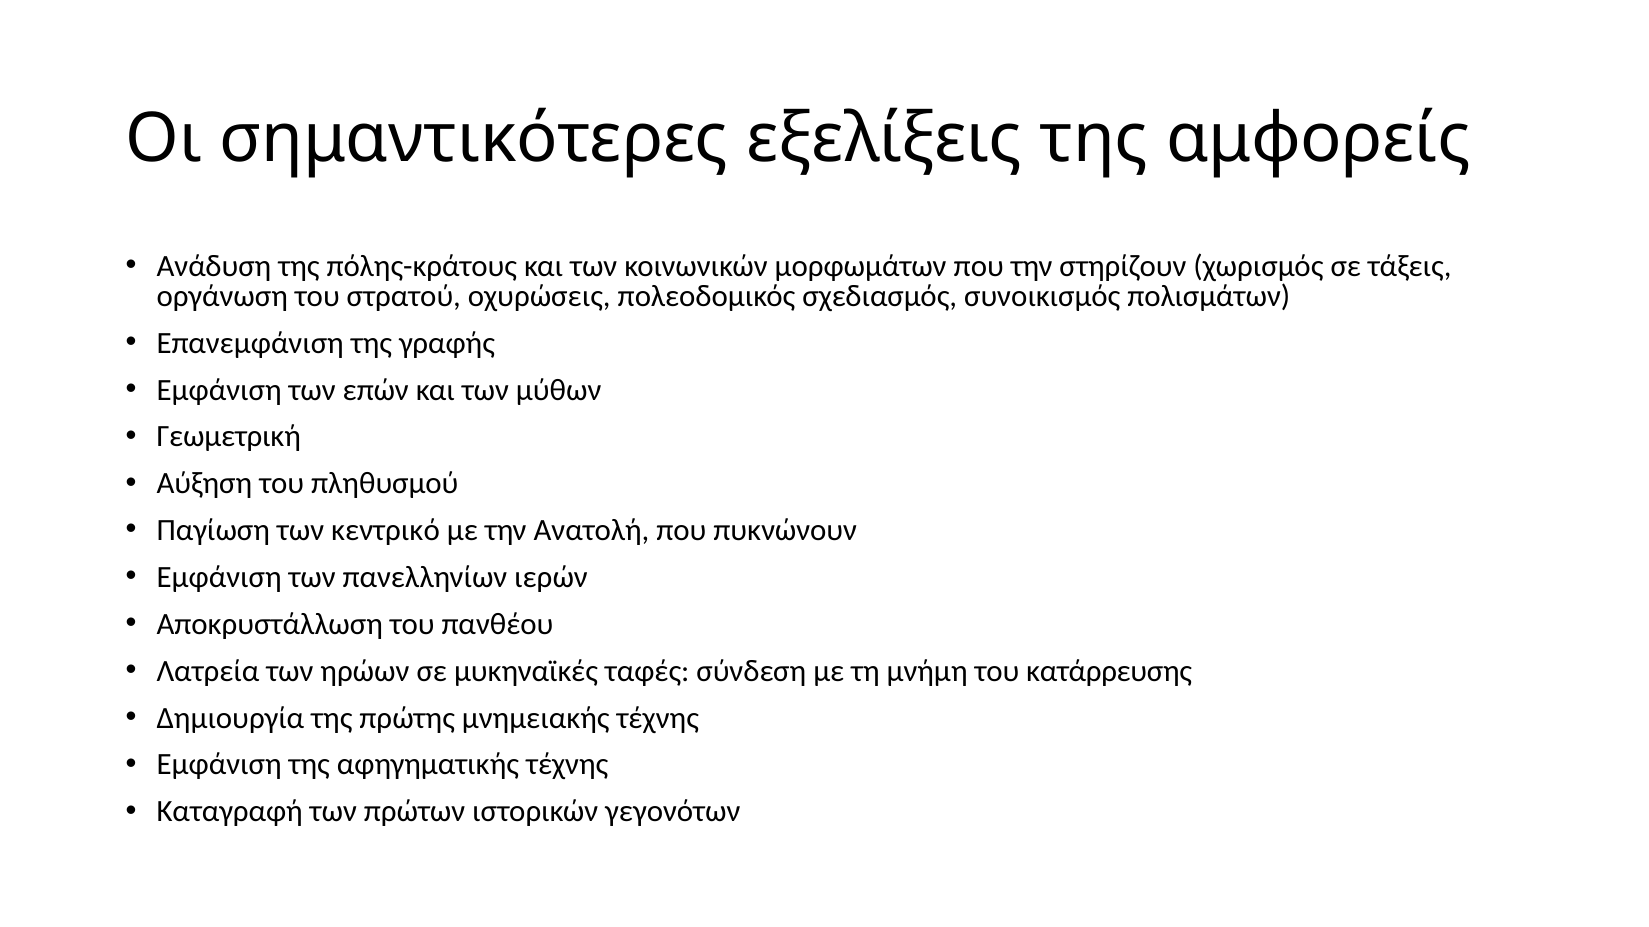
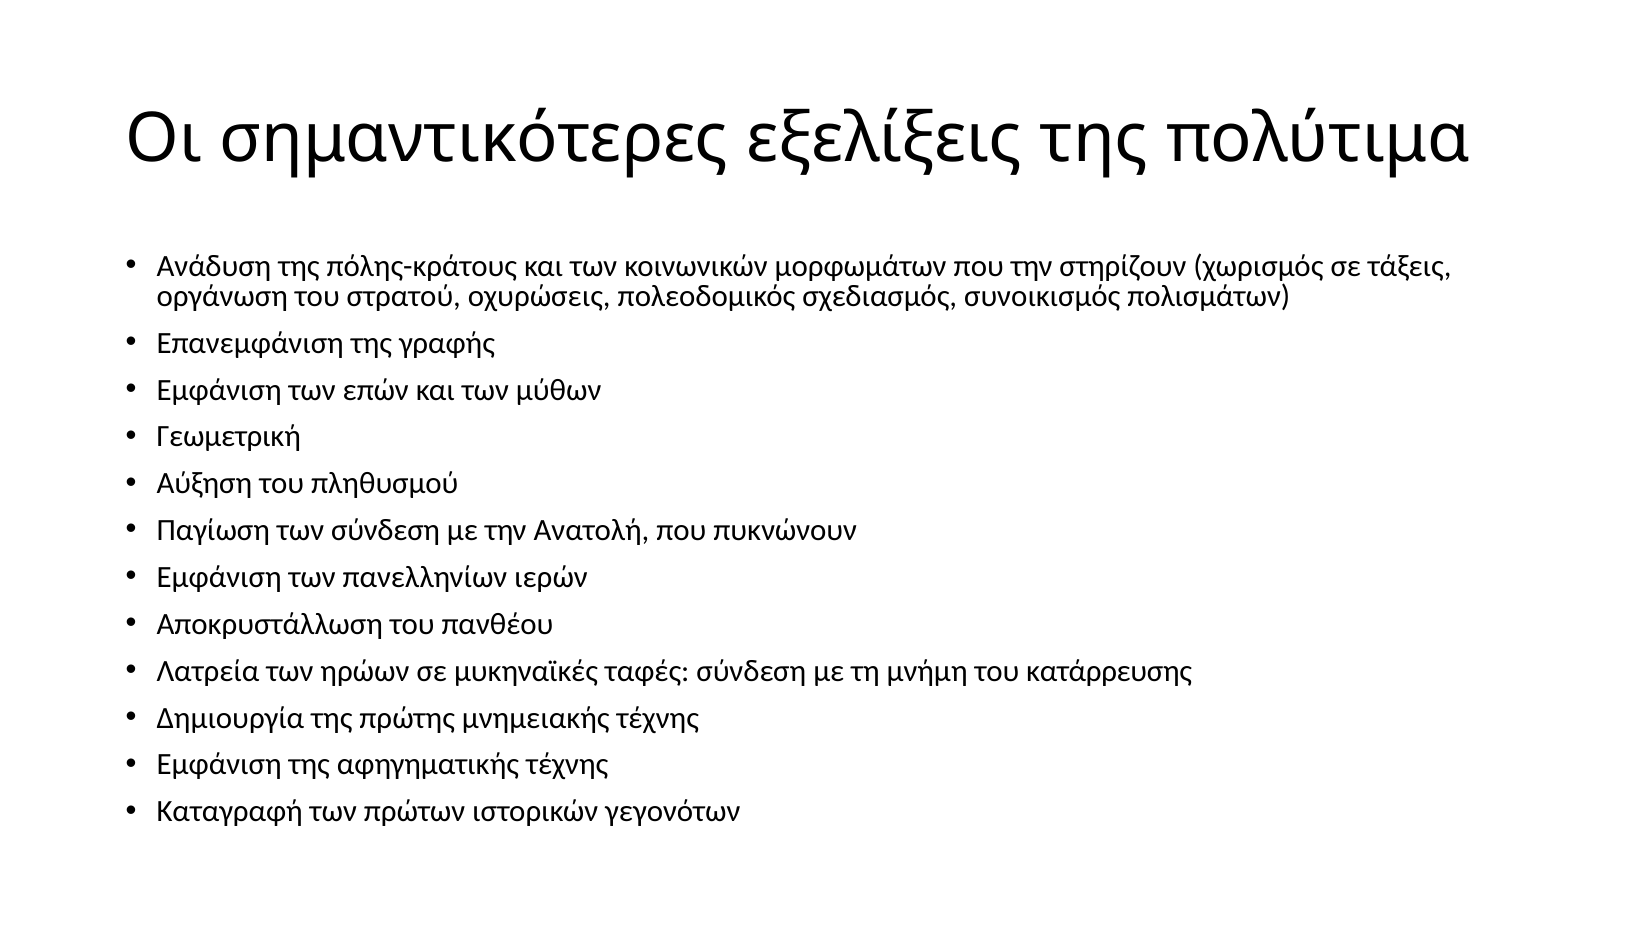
αμφορείς: αμφορείς -> πολύτιμα
των κεντρικό: κεντρικό -> σύνδεση
